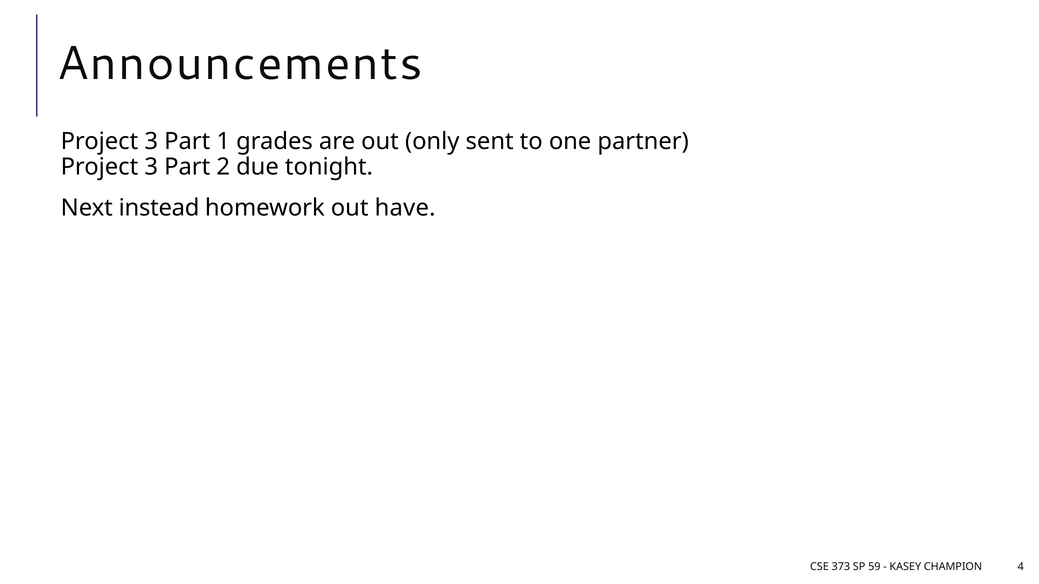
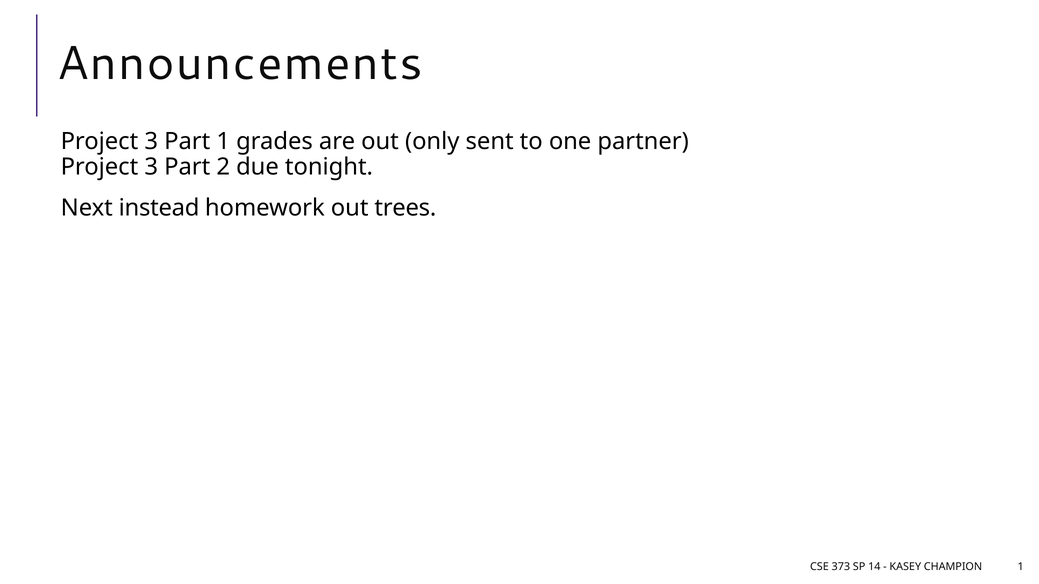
have: have -> trees
59: 59 -> 14
CHAMPION 4: 4 -> 1
